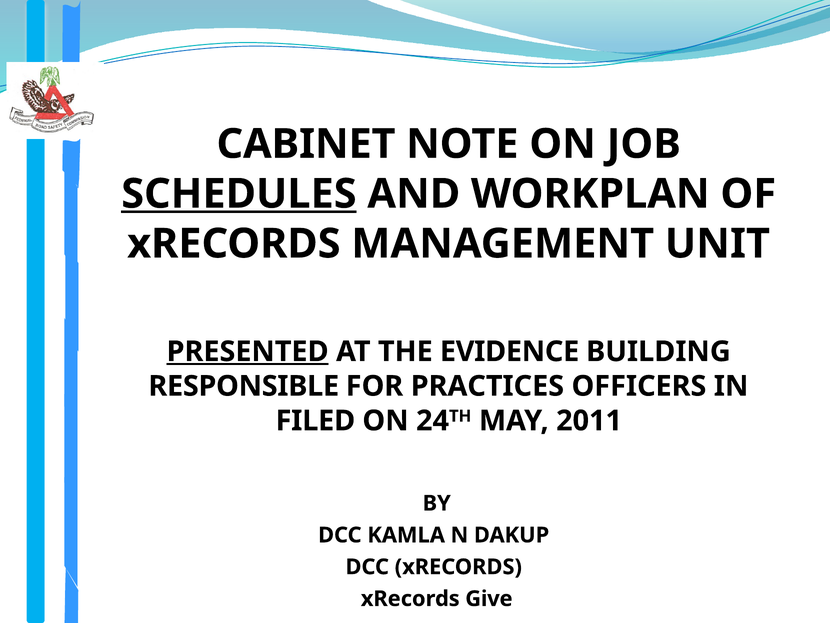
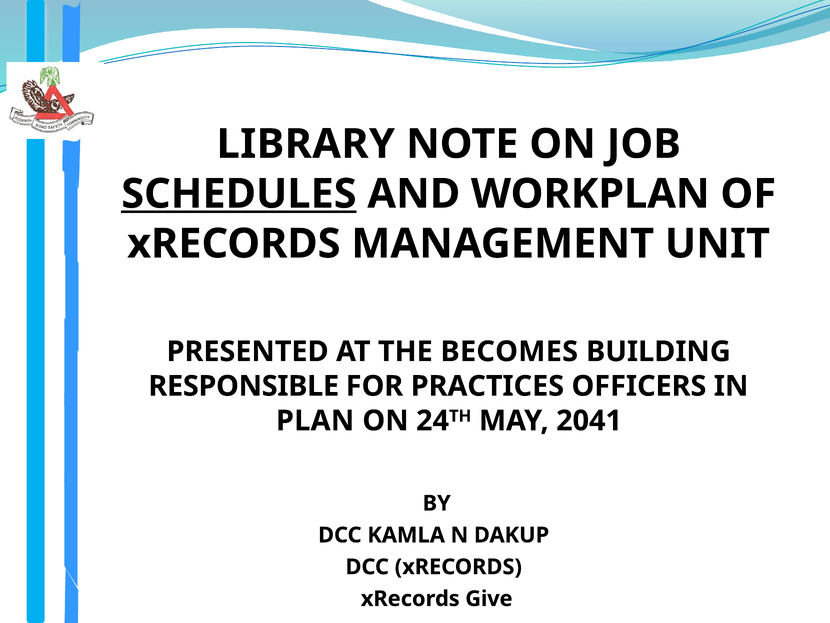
CABINET: CABINET -> LIBRARY
PRESENTED underline: present -> none
EVIDENCE: EVIDENCE -> BECOMES
FILED: FILED -> PLAN
2011: 2011 -> 2041
